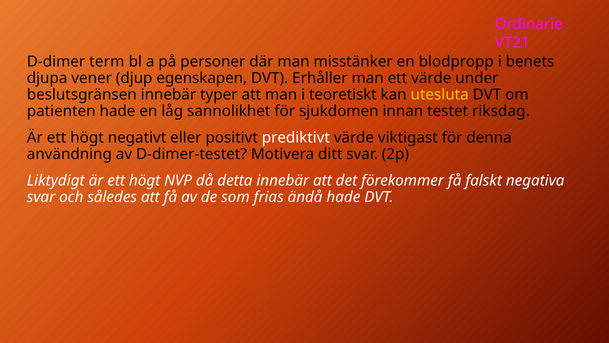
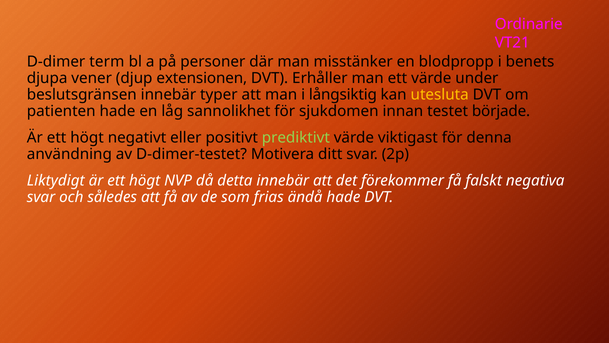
egenskapen: egenskapen -> extensionen
teoretiskt: teoretiskt -> långsiktig
riksdag: riksdag -> började
prediktivt colour: white -> light green
